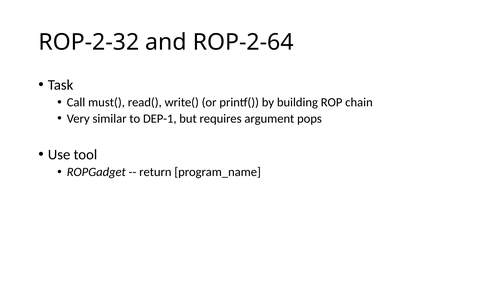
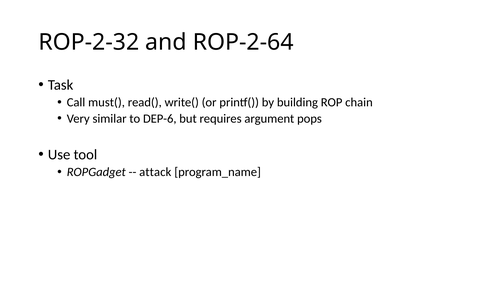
DEP-1: DEP-1 -> DEP-6
return: return -> attack
